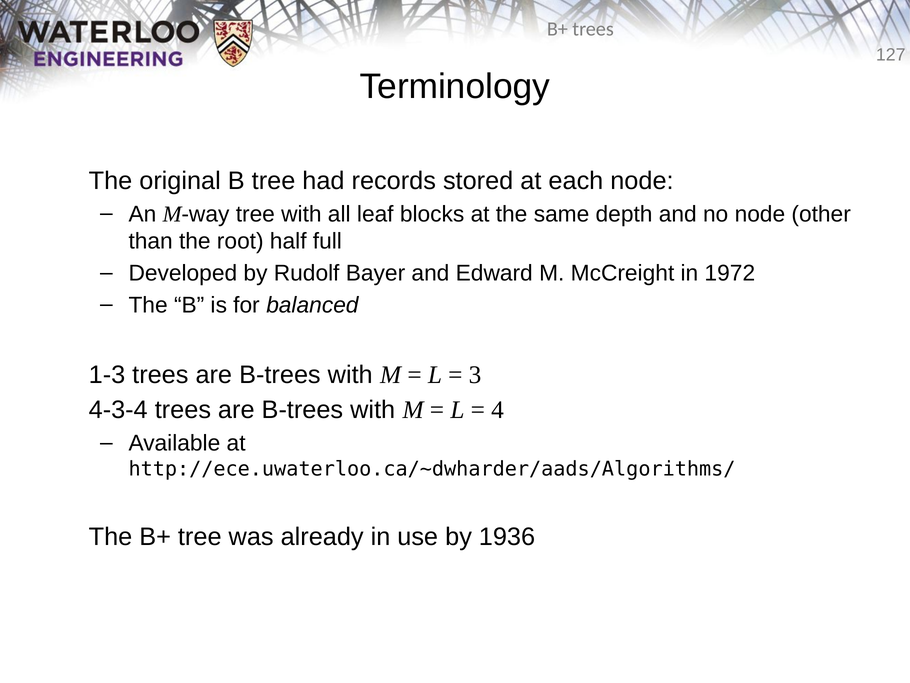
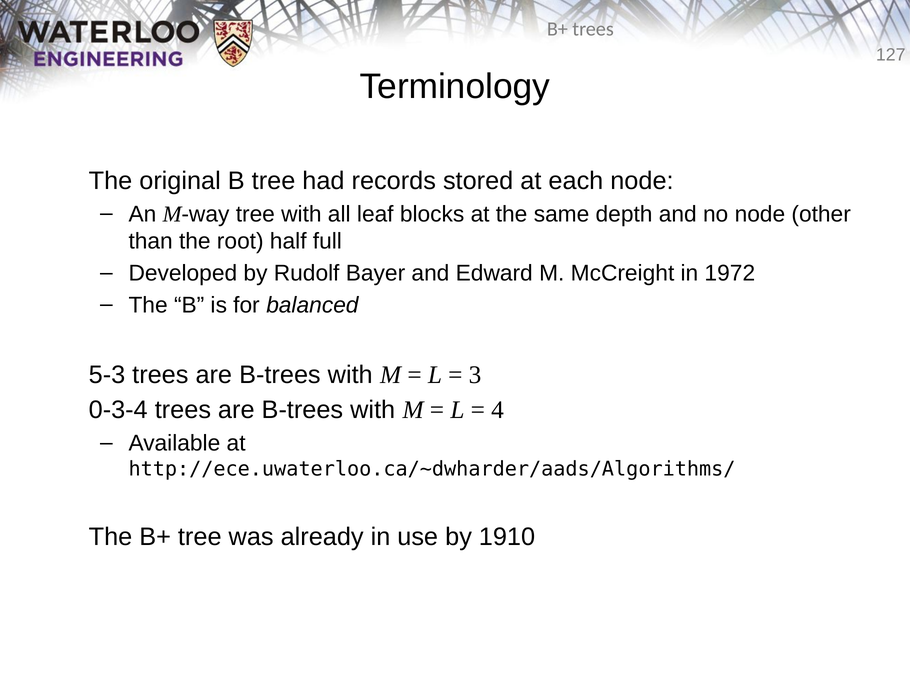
1-3: 1-3 -> 5-3
4-3-4: 4-3-4 -> 0-3-4
1936: 1936 -> 1910
